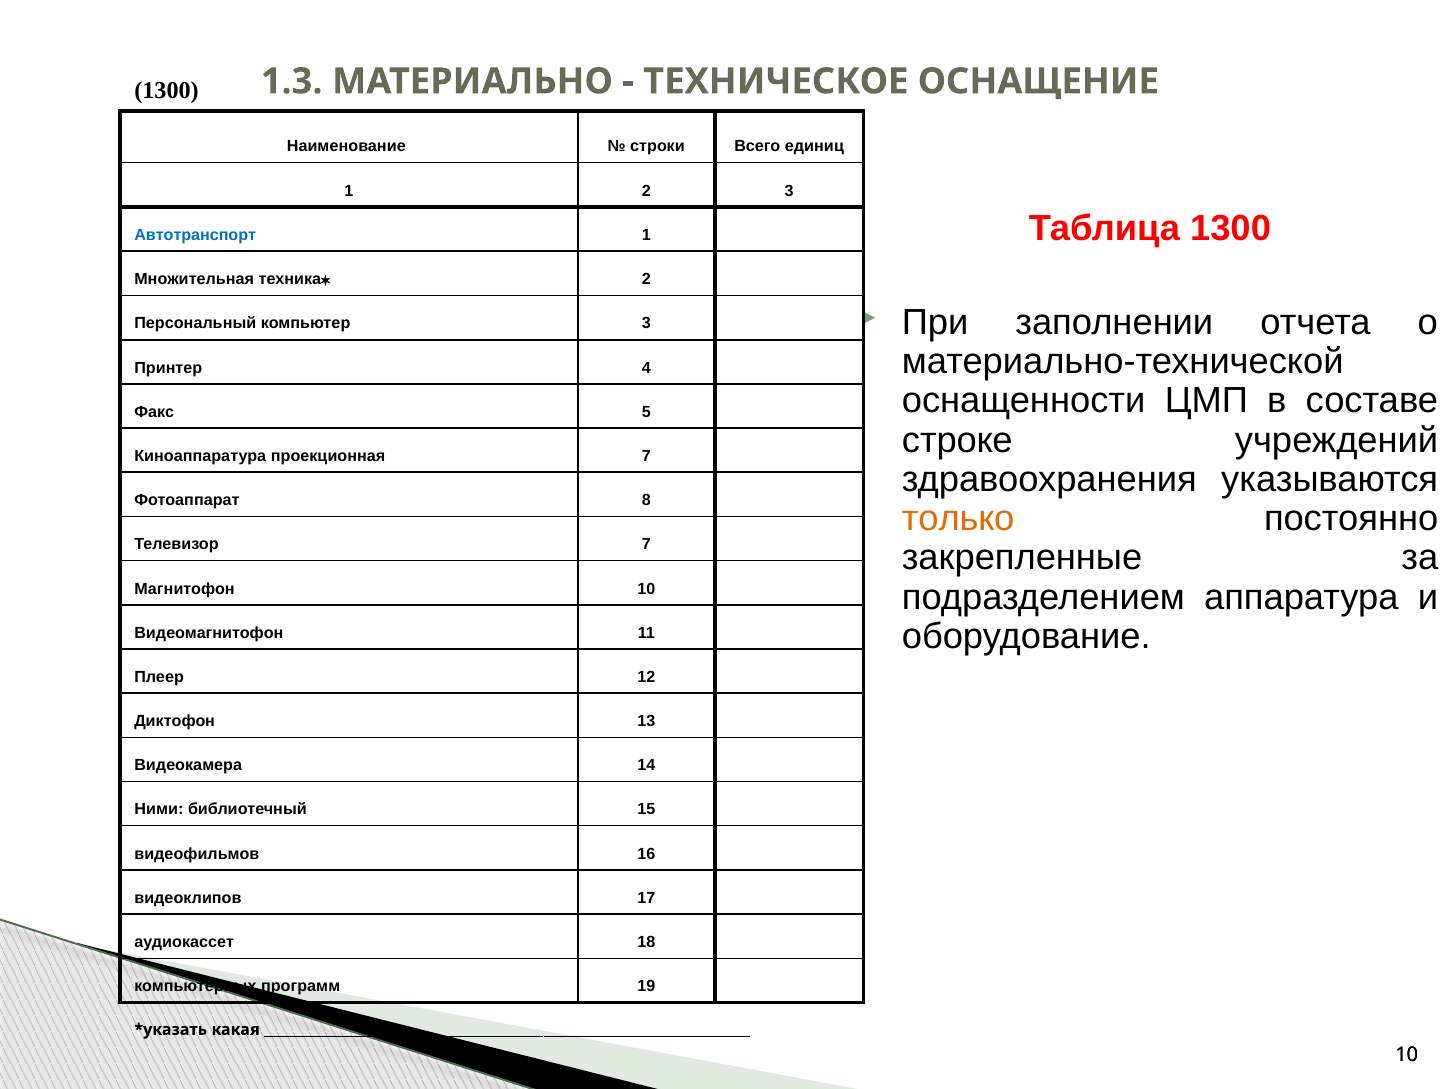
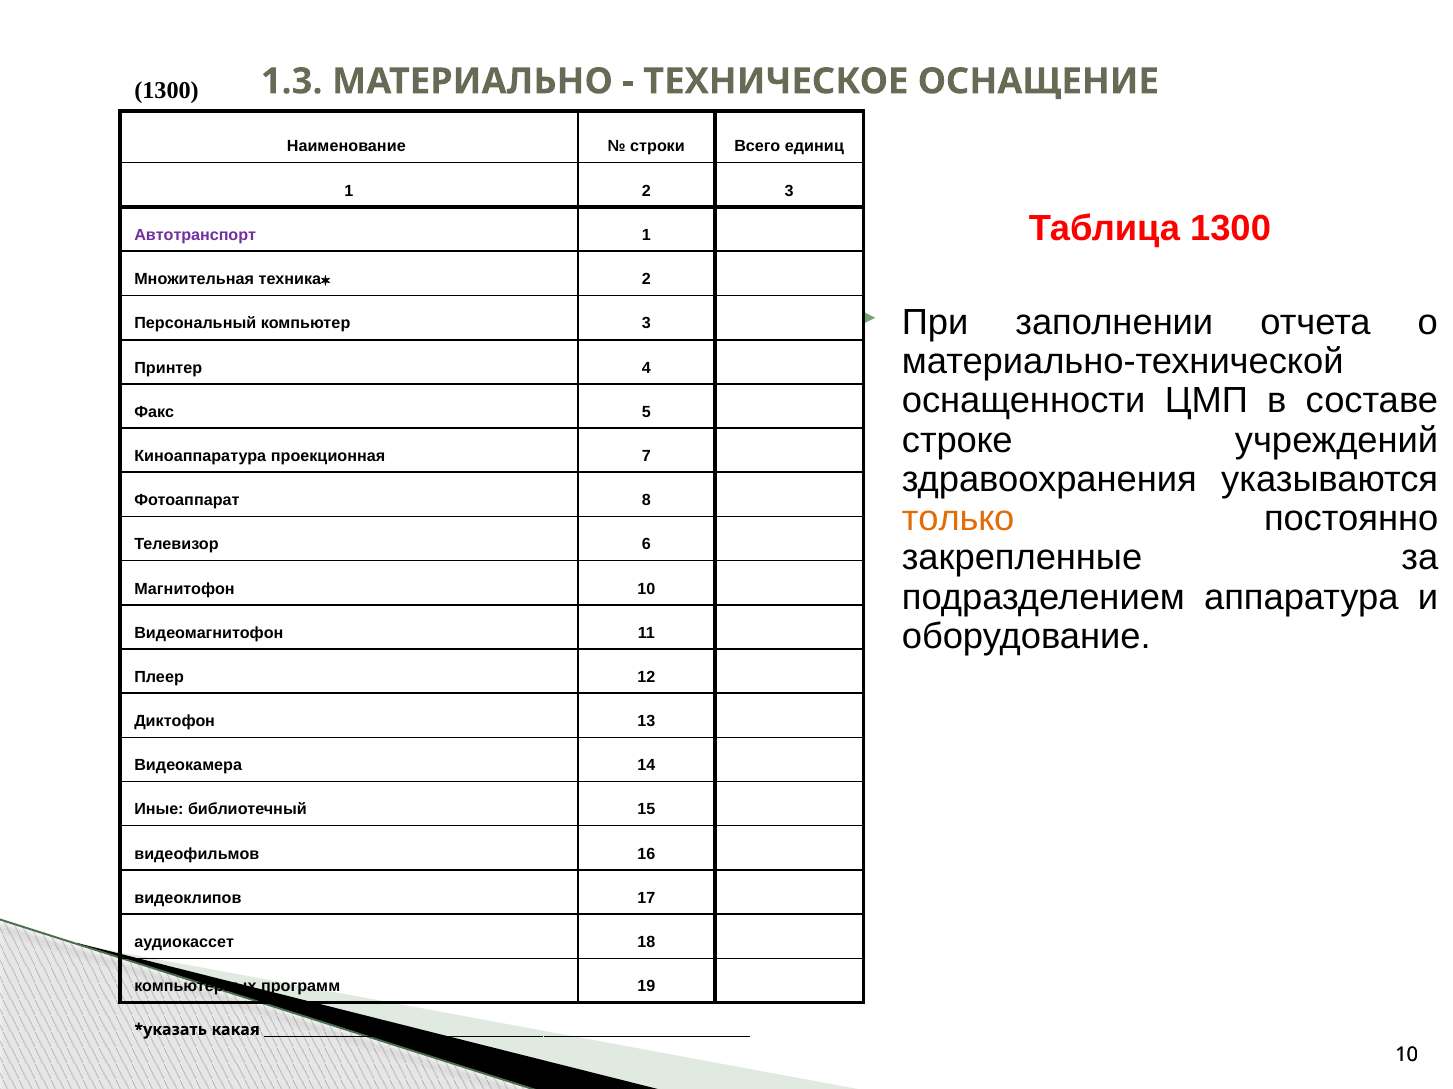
Автотранспорт colour: blue -> purple
Телевизор 7: 7 -> 6
Ними: Ними -> Иные
